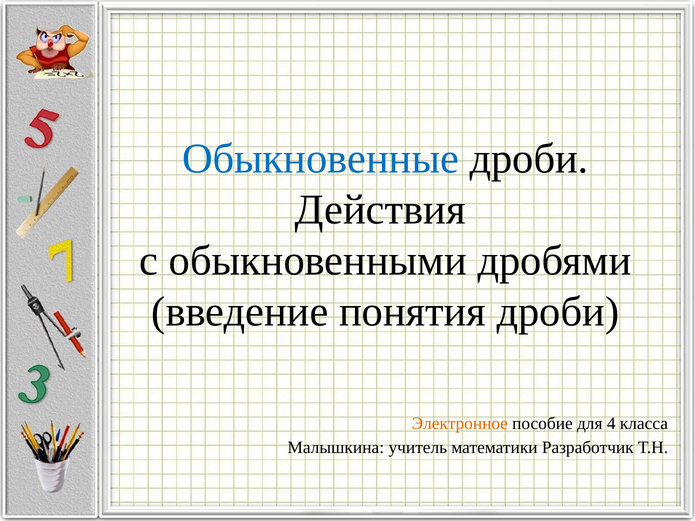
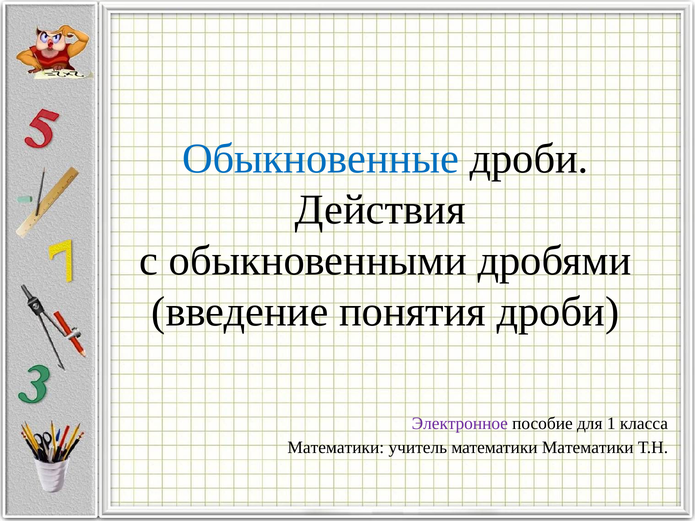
Электронное colour: orange -> purple
4: 4 -> 1
Малышкина at (336, 448): Малышкина -> Математики
математики Разработчик: Разработчик -> Математики
